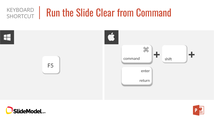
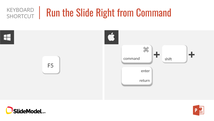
Clear: Clear -> Right
